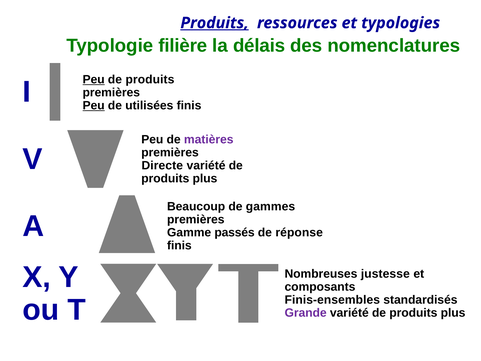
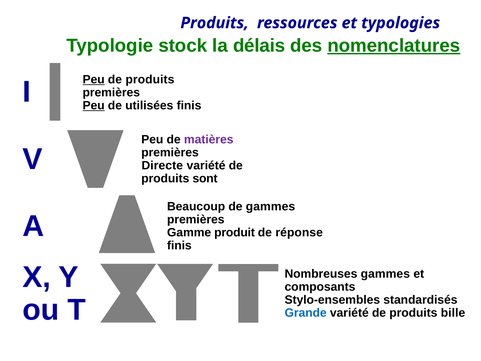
Produits at (215, 23) underline: present -> none
filière: filière -> stock
nomenclatures underline: none -> present
plus at (205, 178): plus -> sont
passés: passés -> produit
Nombreuses justesse: justesse -> gammes
Finis-ensembles: Finis-ensembles -> Stylo-ensembles
Grande colour: purple -> blue
plus at (453, 313): plus -> bille
